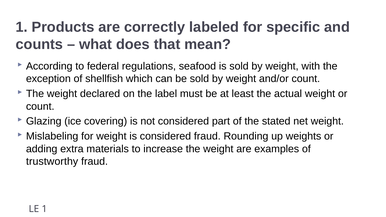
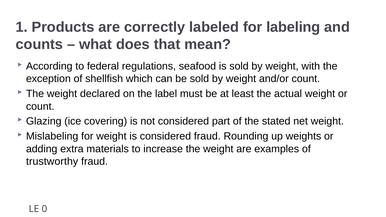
specific: specific -> labeling
LE 1: 1 -> 0
